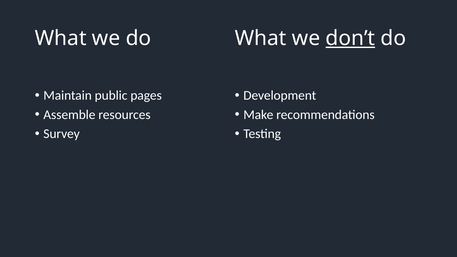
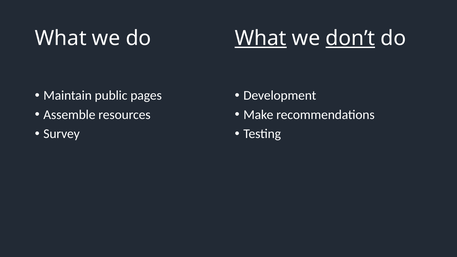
What at (261, 38) underline: none -> present
